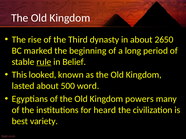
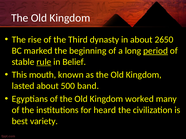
period underline: none -> present
looked: looked -> mouth
word: word -> band
powers: powers -> worked
